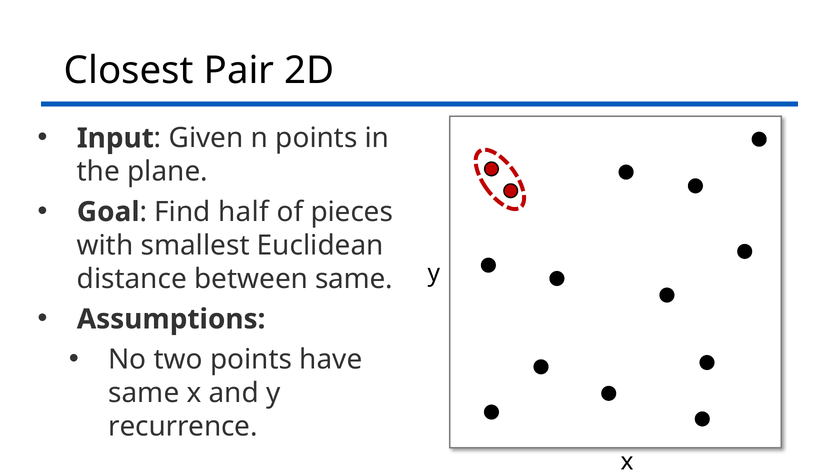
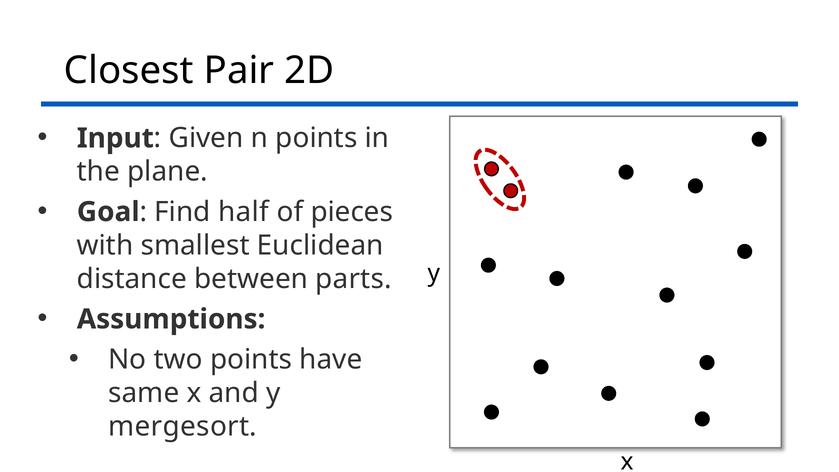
between same: same -> parts
recurrence: recurrence -> mergesort
